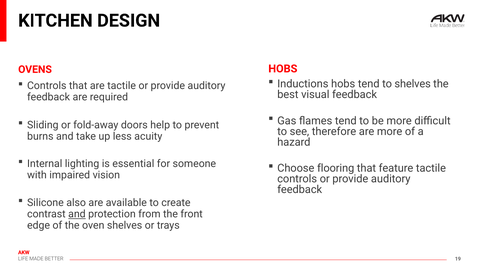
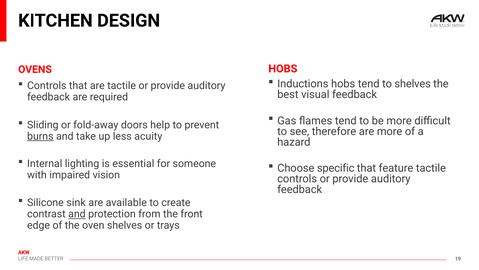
burns underline: none -> present
flooring: flooring -> specific
also: also -> sink
